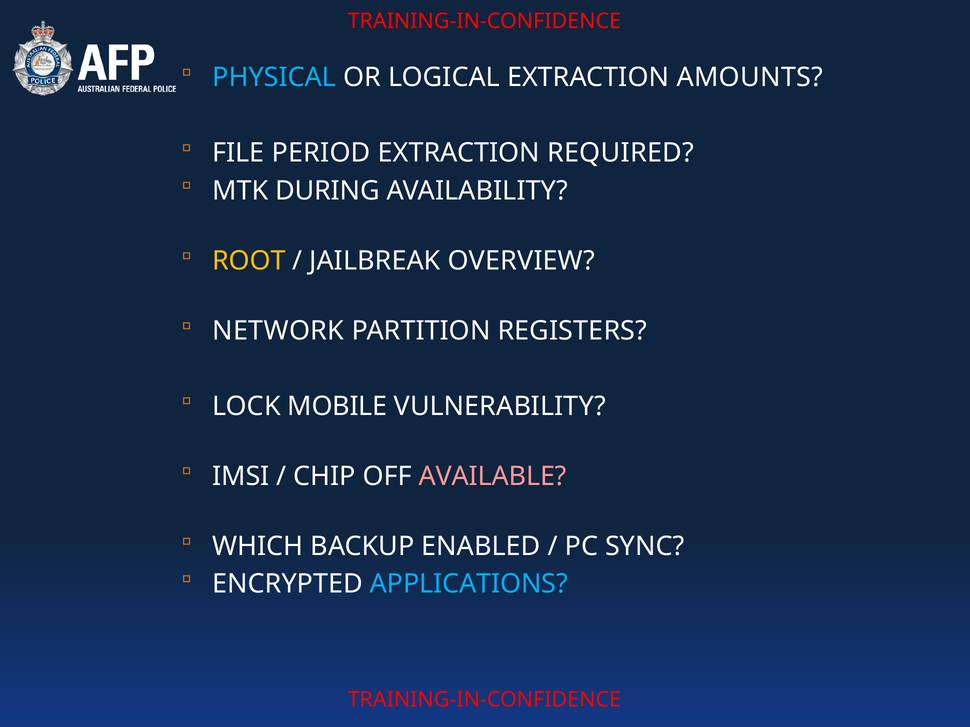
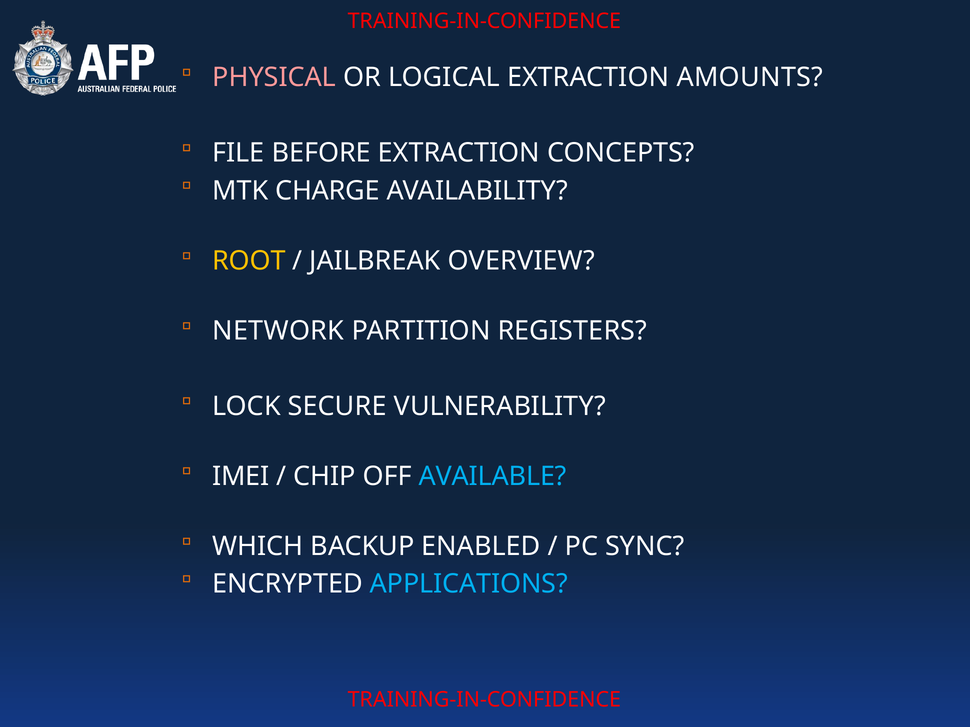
PHYSICAL colour: light blue -> pink
PERIOD: PERIOD -> BEFORE
REQUIRED: REQUIRED -> CONCEPTS
DURING: DURING -> CHARGE
MOBILE: MOBILE -> SECURE
IMSI: IMSI -> IMEI
AVAILABLE colour: pink -> light blue
